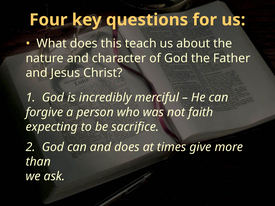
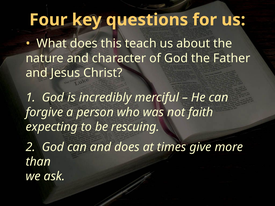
sacrifice: sacrifice -> rescuing
